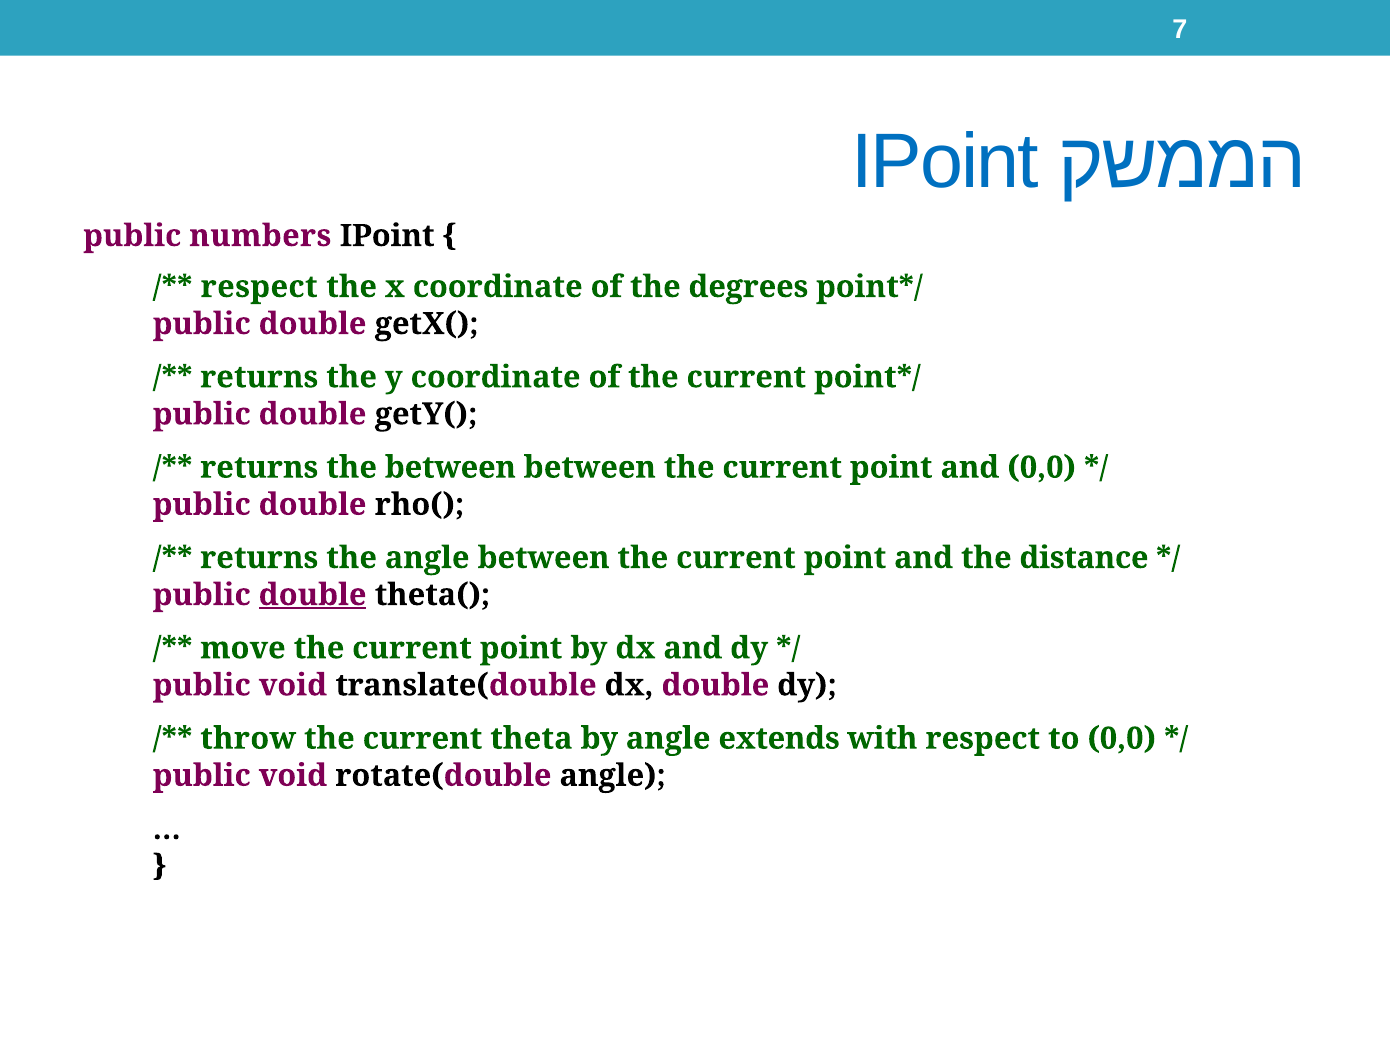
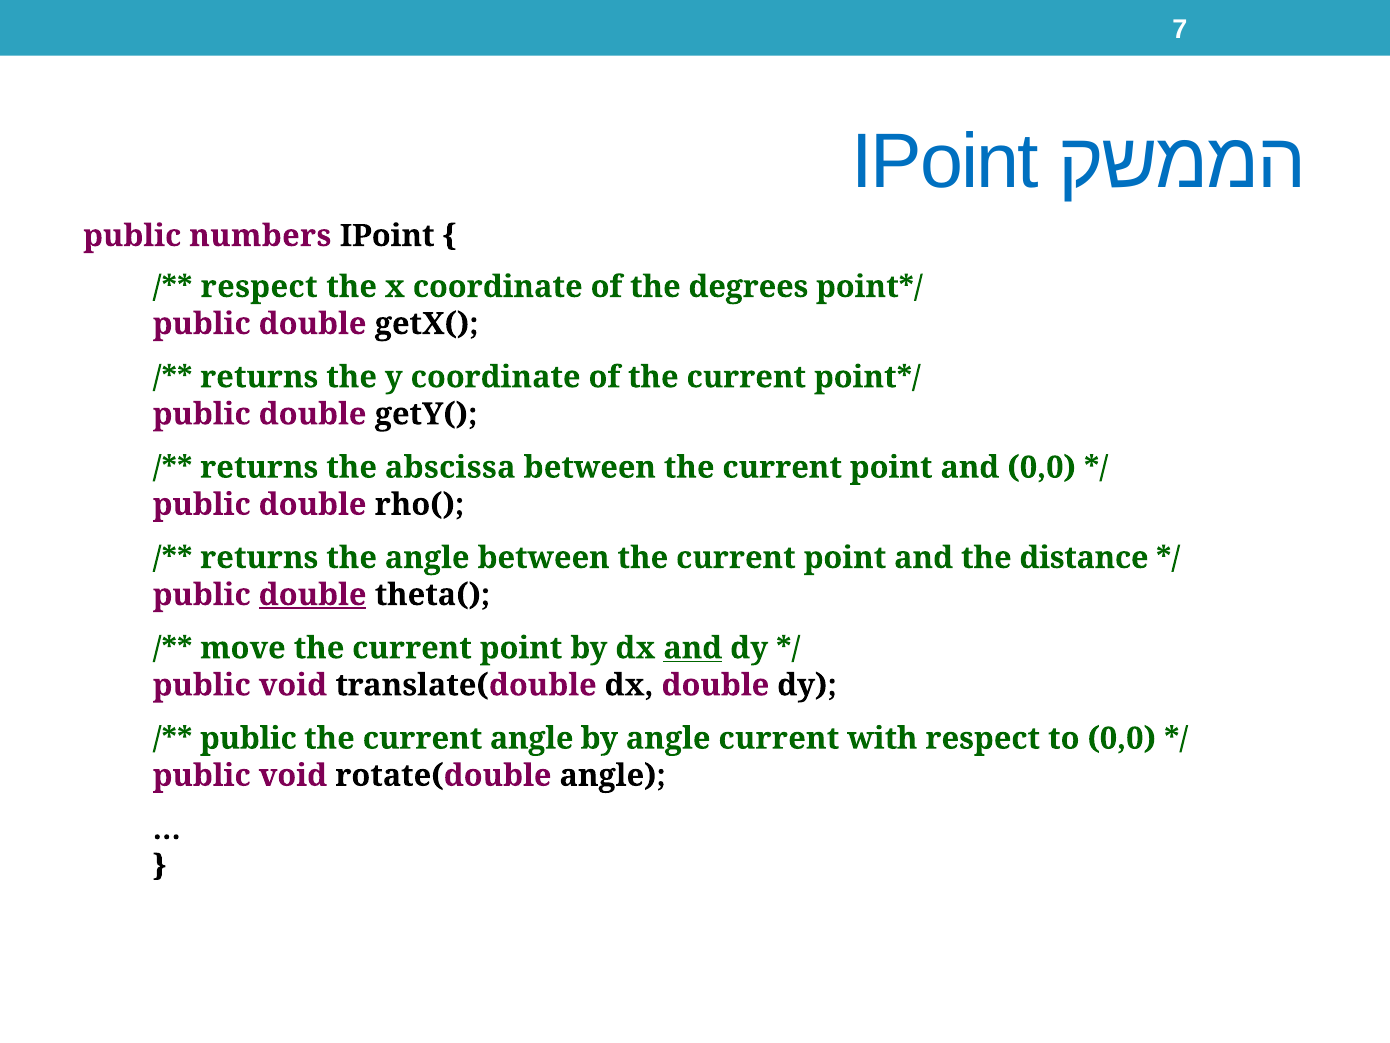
the between: between -> abscissa
and at (693, 648) underline: none -> present
throw at (248, 738): throw -> public
current theta: theta -> angle
angle extends: extends -> current
